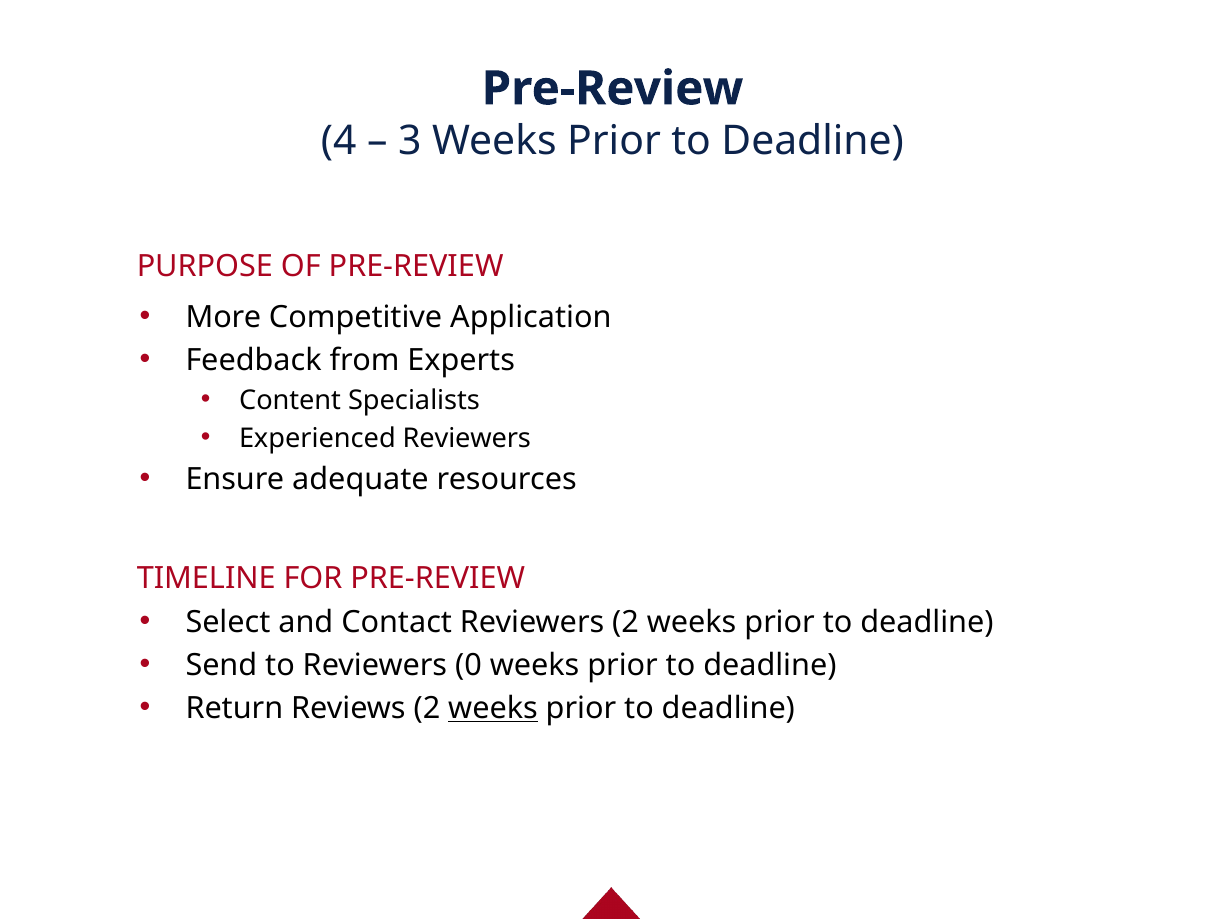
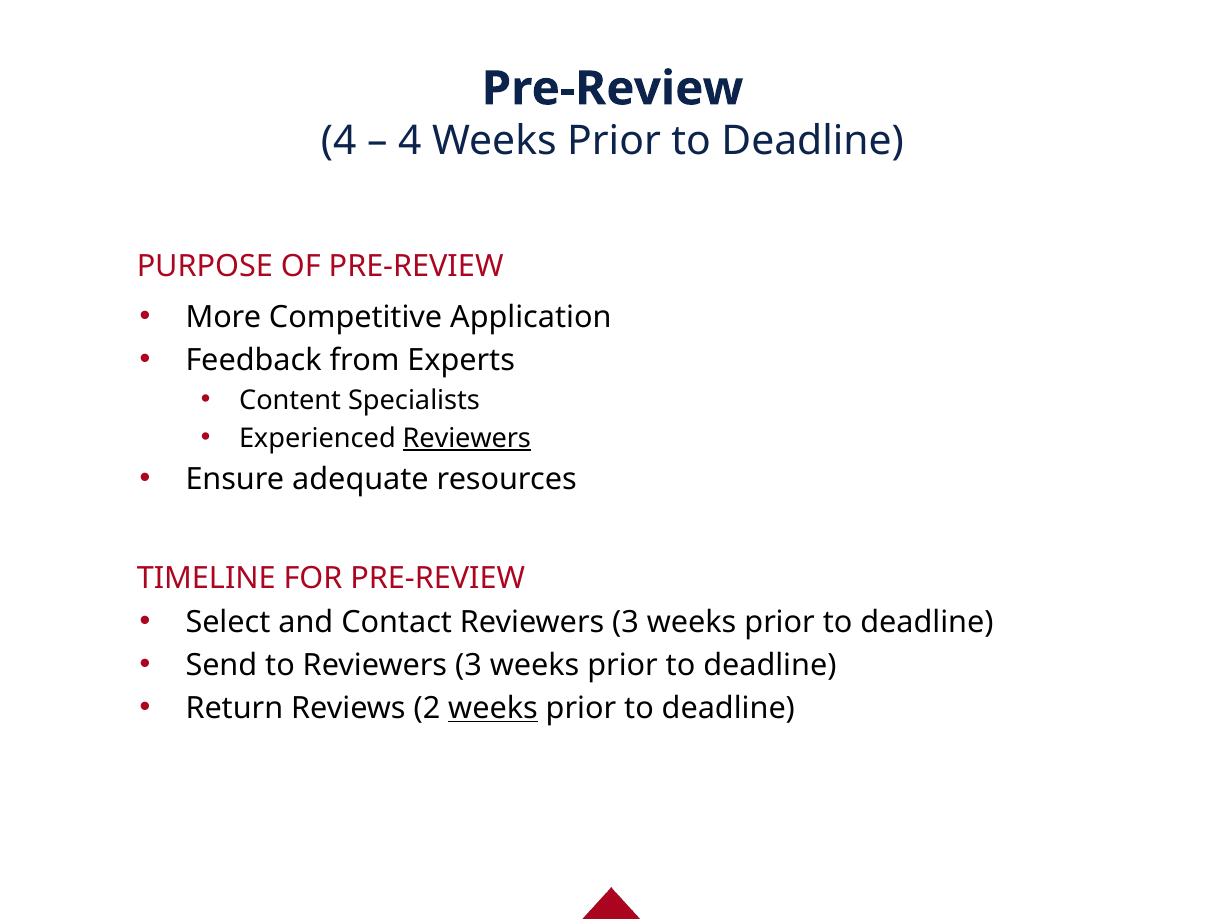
3 at (410, 141): 3 -> 4
Reviewers at (467, 438) underline: none -> present
Contact Reviewers 2: 2 -> 3
to Reviewers 0: 0 -> 3
